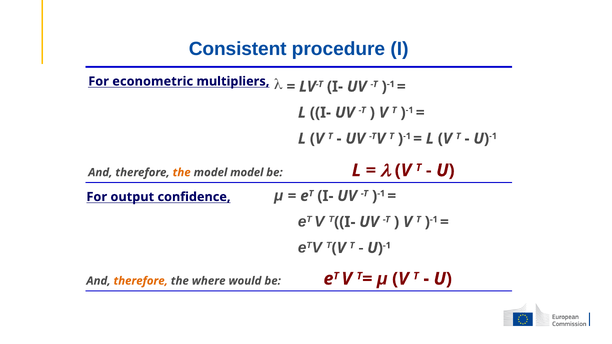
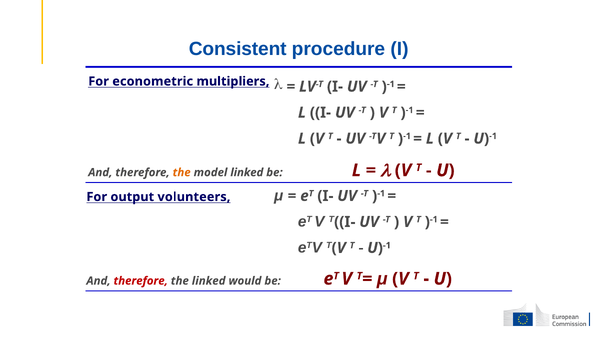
model model: model -> linked
confidence: confidence -> volunteers
therefore at (141, 281) colour: orange -> red
the where: where -> linked
